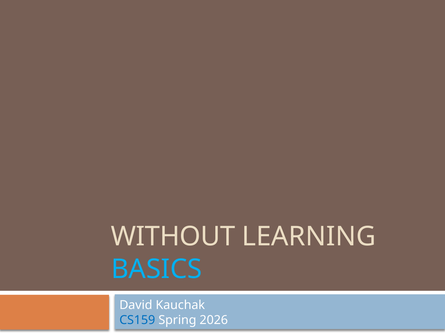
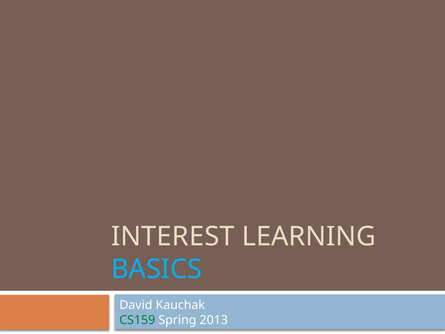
WITHOUT: WITHOUT -> INTEREST
CS159 colour: blue -> green
2026: 2026 -> 2013
